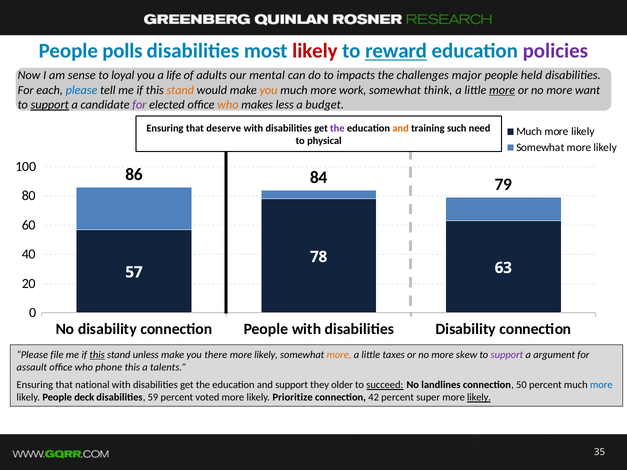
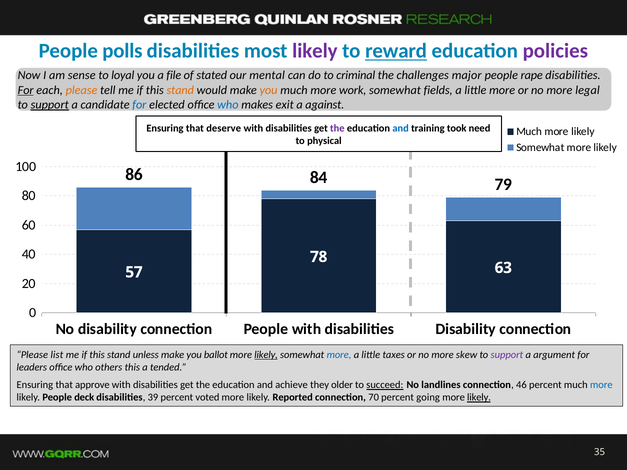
likely at (315, 51) colour: red -> purple
life: life -> file
adults: adults -> stated
impacts: impacts -> criminal
held: held -> rape
For at (26, 90) underline: none -> present
please at (81, 90) colour: blue -> orange
think: think -> fields
more at (502, 90) underline: present -> none
want: want -> legal
for at (139, 105) colour: purple -> blue
who at (228, 105) colour: orange -> blue
less: less -> exit
budget: budget -> against
and at (401, 128) colour: orange -> blue
such: such -> took
file: file -> list
this at (97, 355) underline: present -> none
there: there -> ballot
likely at (266, 355) underline: none -> present
more at (339, 355) colour: orange -> blue
assault: assault -> leaders
phone: phone -> others
talents: talents -> tended
national: national -> approve
and support: support -> achieve
50: 50 -> 46
59: 59 -> 39
Prioritize: Prioritize -> Reported
42: 42 -> 70
super: super -> going
